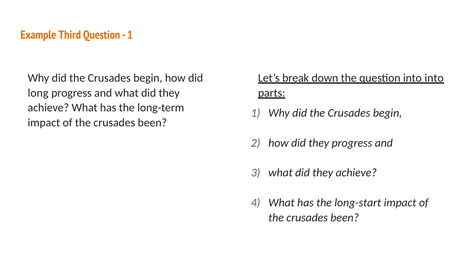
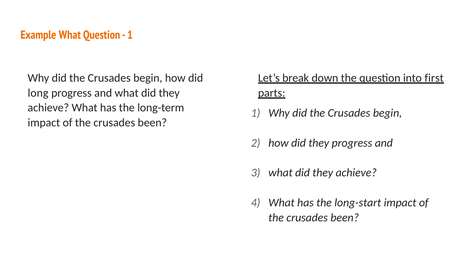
Example Third: Third -> What
into into: into -> first
